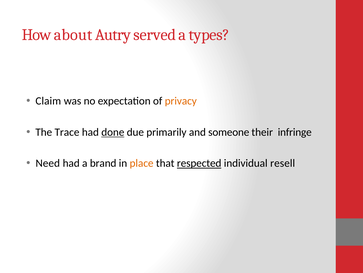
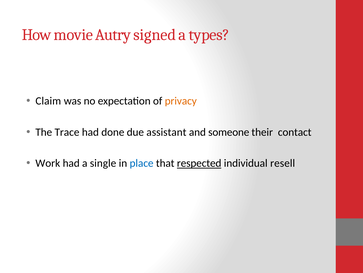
about: about -> movie
served: served -> signed
done underline: present -> none
primarily: primarily -> assistant
infringe: infringe -> contact
Need: Need -> Work
brand: brand -> single
place colour: orange -> blue
